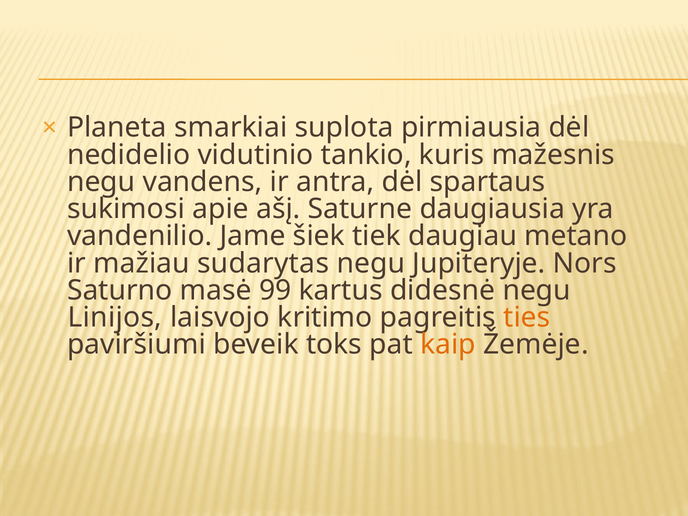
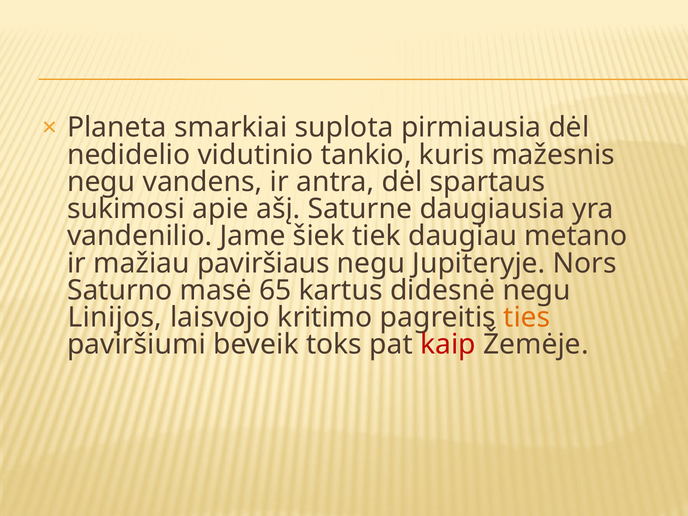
sudarytas: sudarytas -> paviršiaus
99: 99 -> 65
kaip colour: orange -> red
